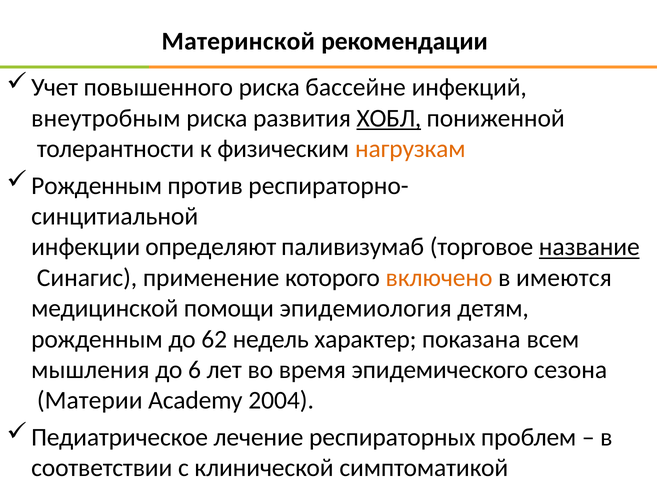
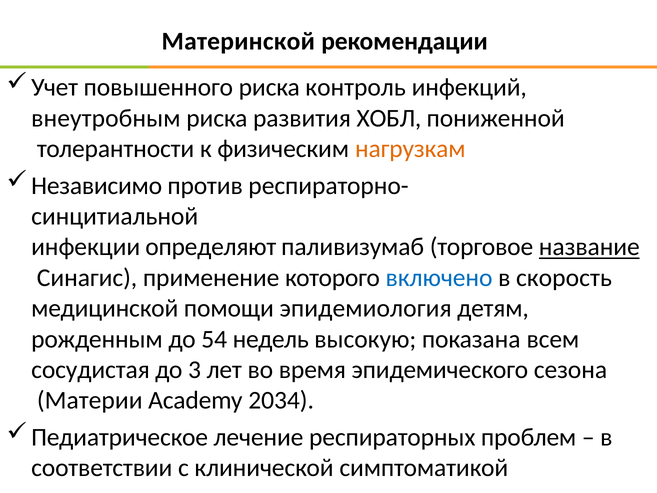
бассейне: бассейне -> контроль
ХОБЛ underline: present -> none
Рожденным at (97, 186): Рожденным -> Независимо
включено colour: orange -> blue
имеются: имеются -> скорость
62: 62 -> 54
характер: характер -> высокую
мышления: мышления -> сосудистая
6: 6 -> 3
2004: 2004 -> 2034
